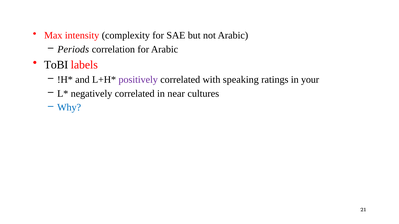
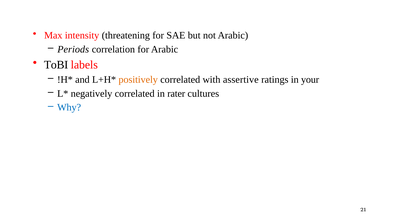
complexity: complexity -> threatening
positively colour: purple -> orange
speaking: speaking -> assertive
near: near -> rater
